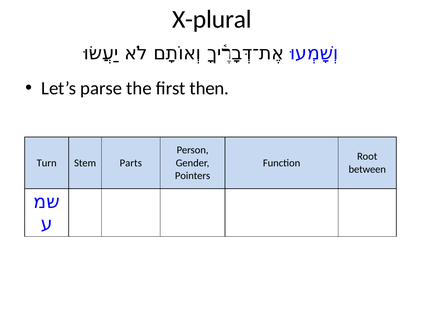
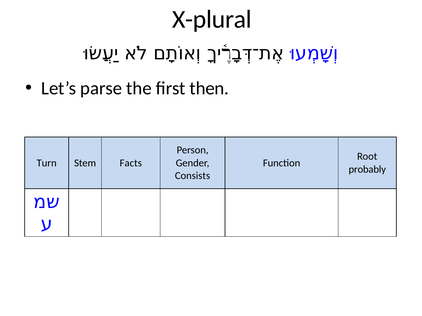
Parts: Parts -> Facts
between: between -> probably
Pointers: Pointers -> Consists
